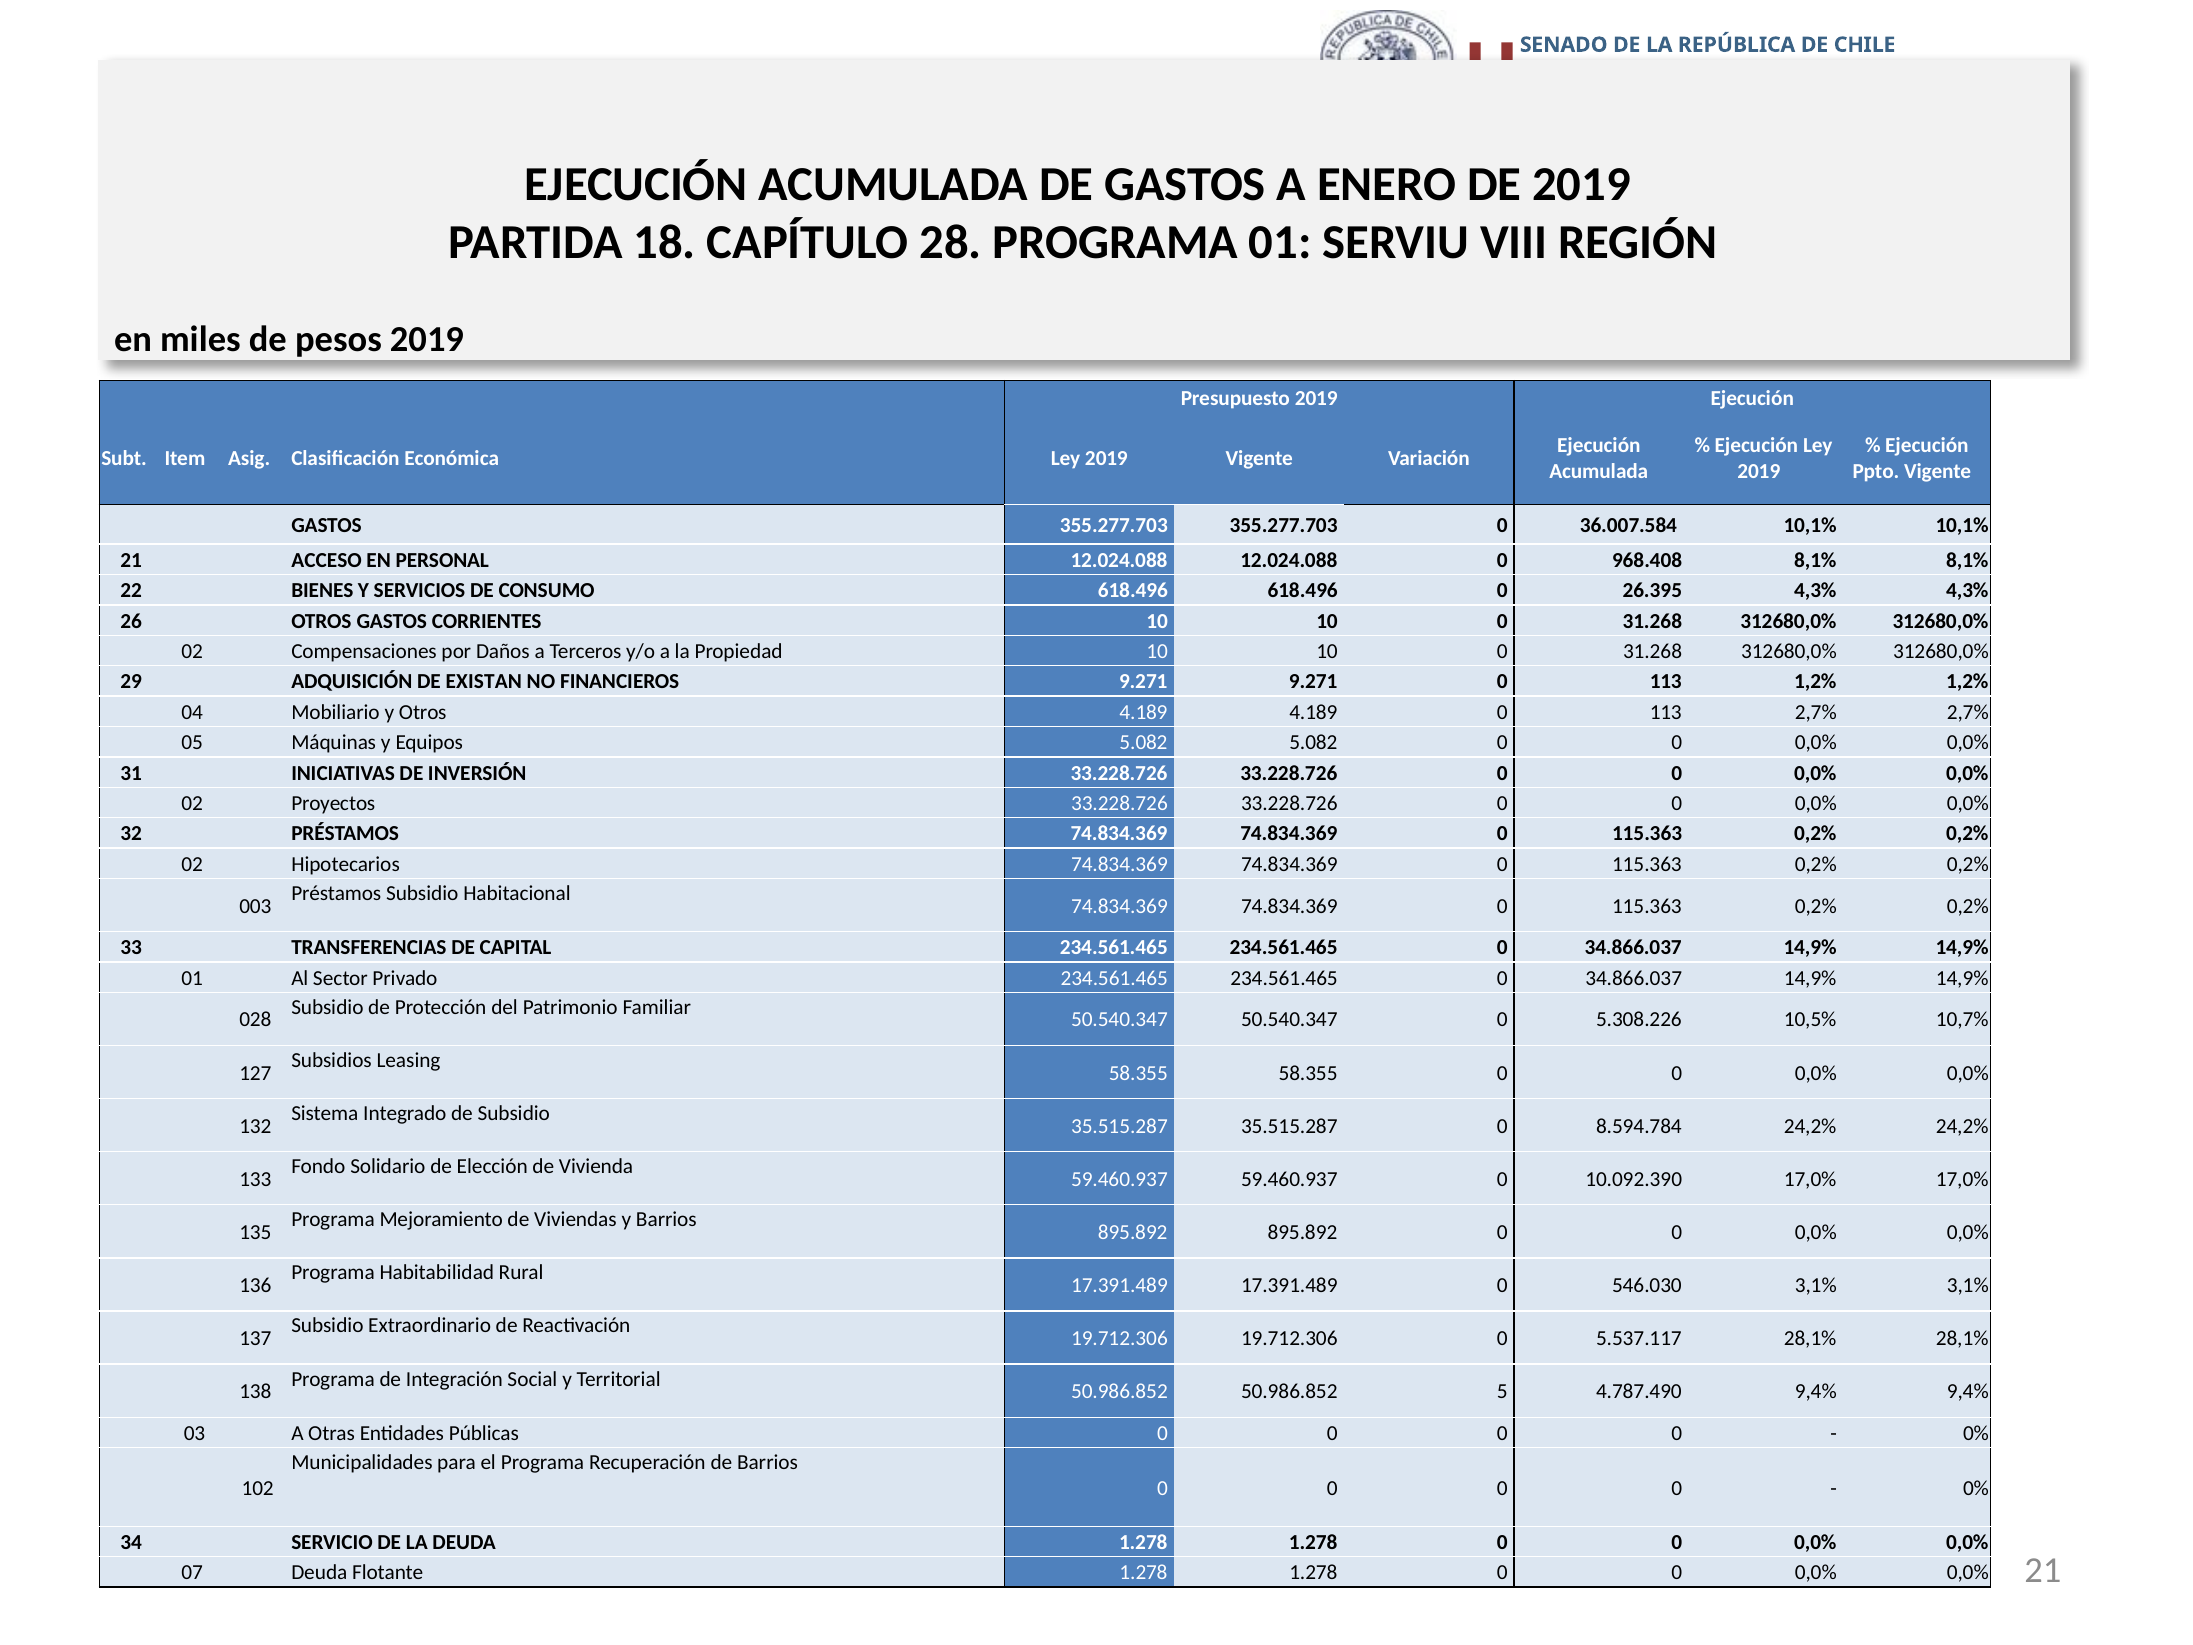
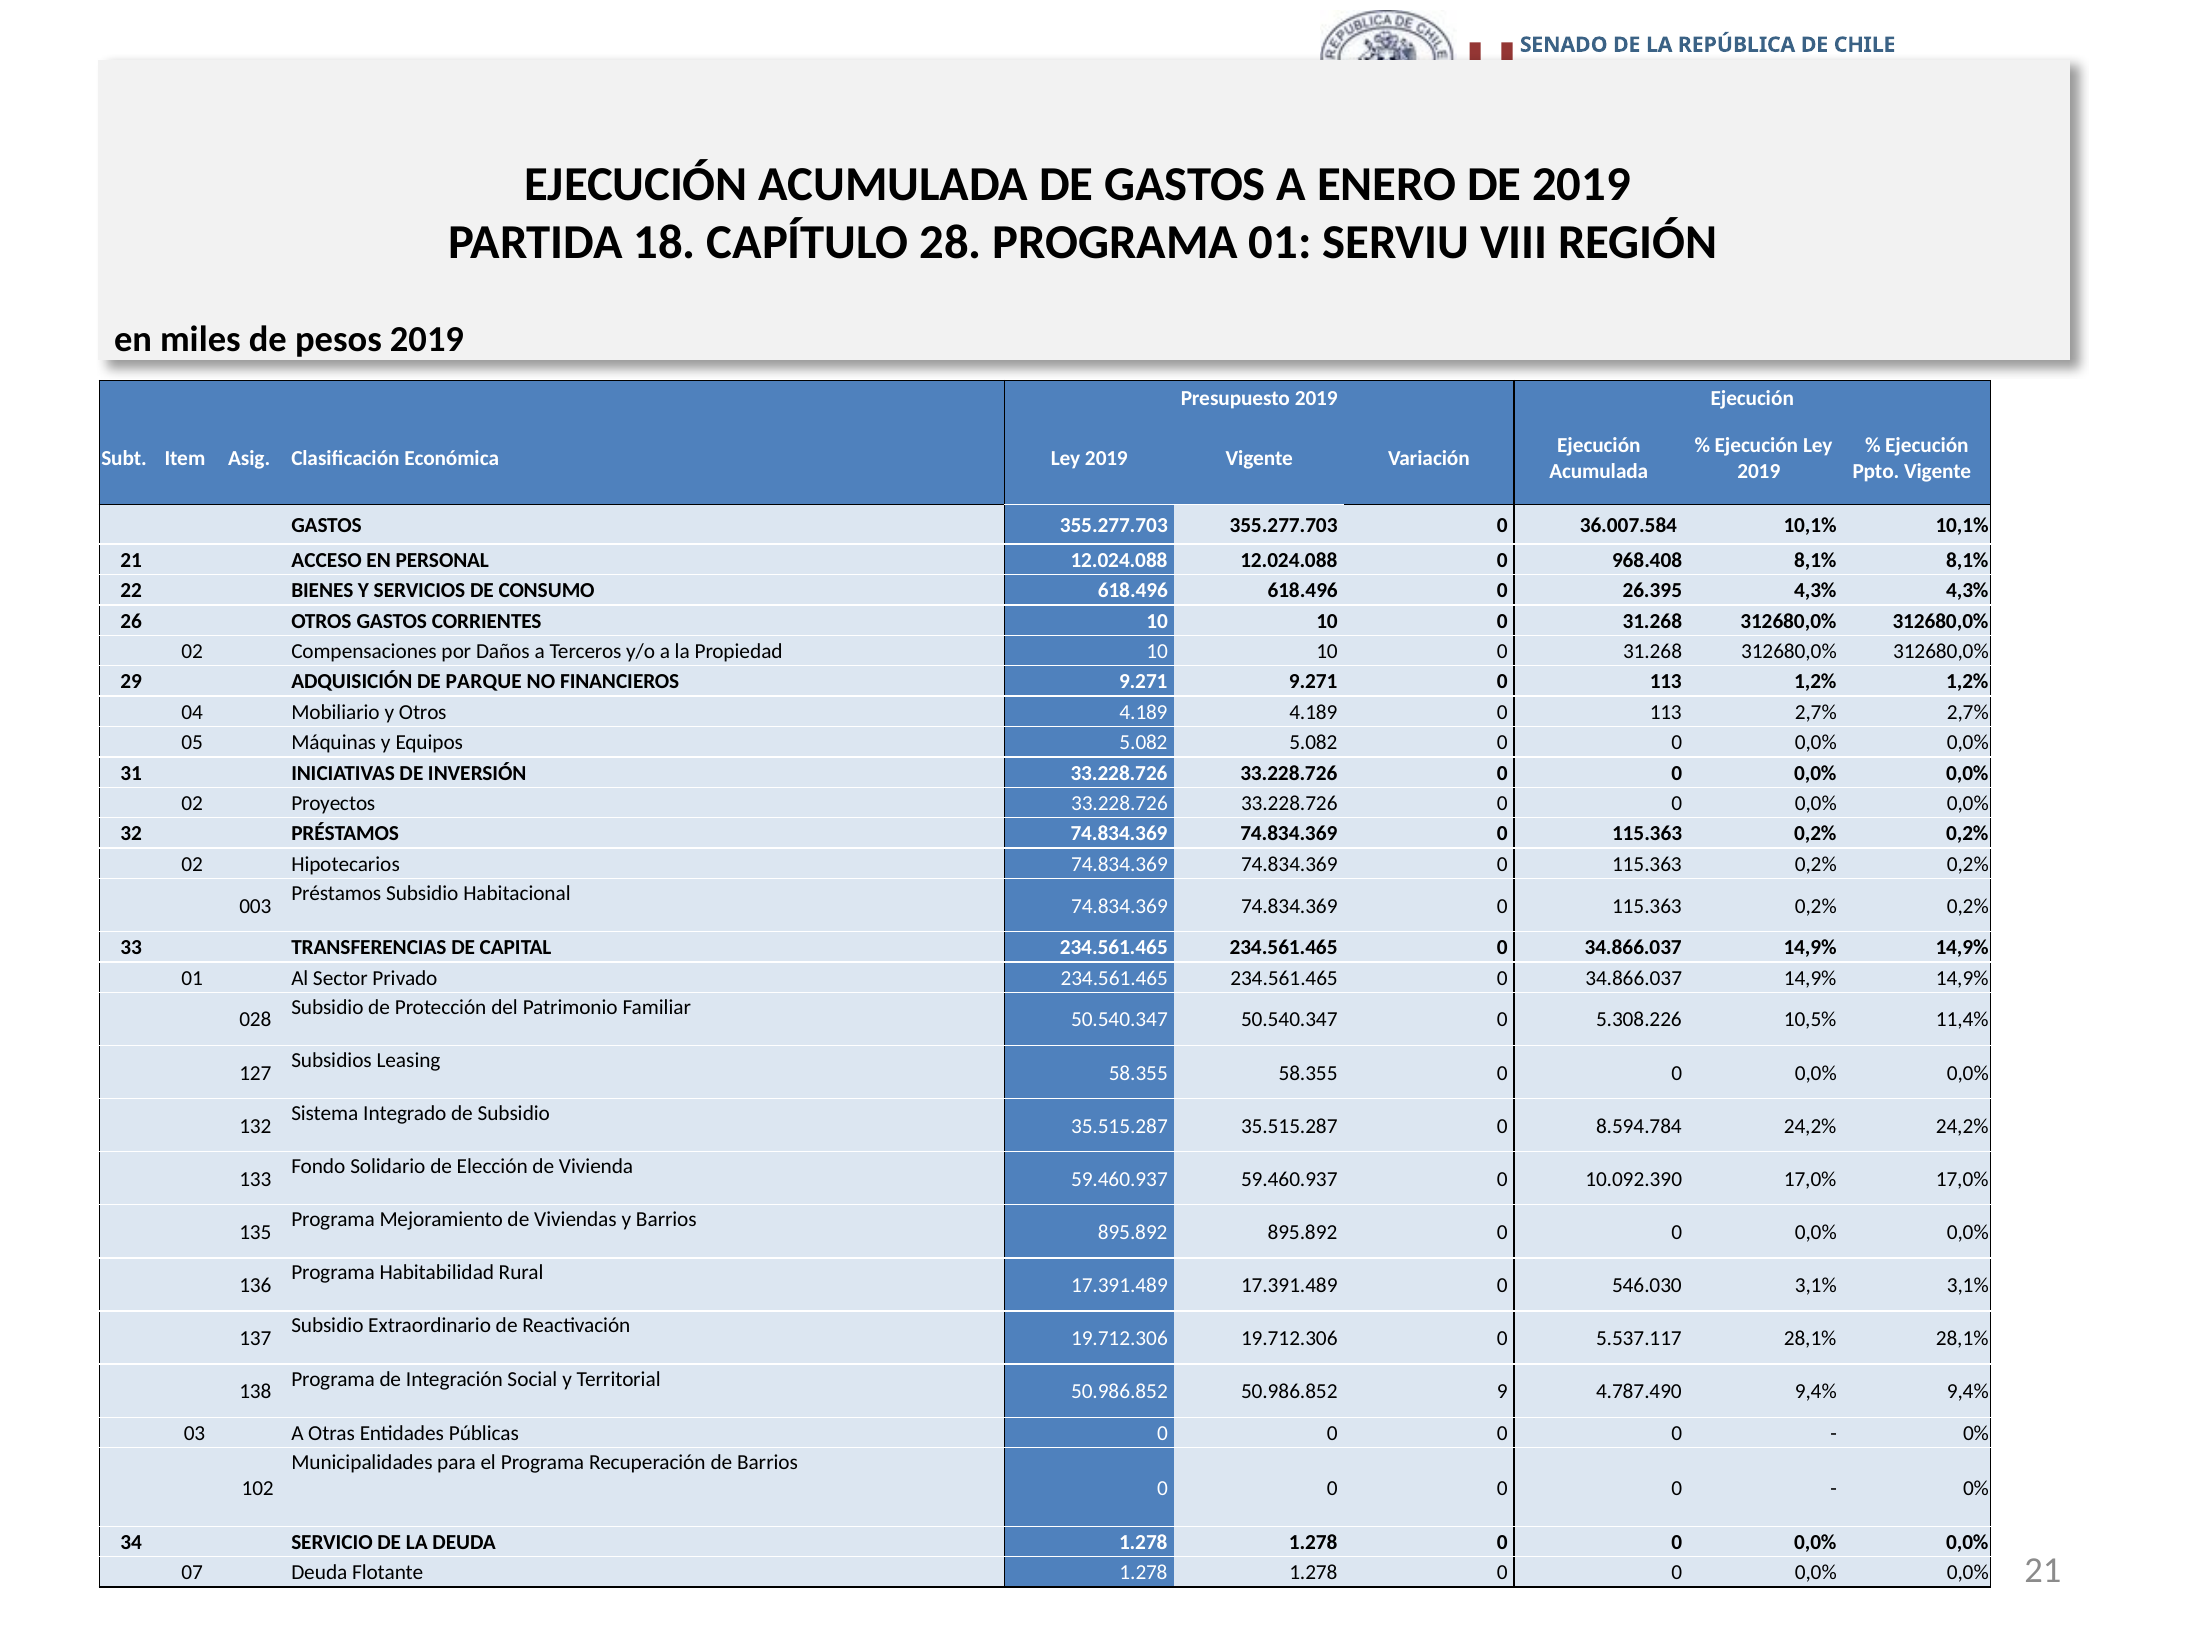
EXISTAN: EXISTAN -> PARQUE
10,7%: 10,7% -> 11,4%
5: 5 -> 9
